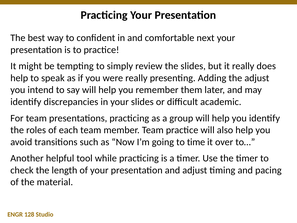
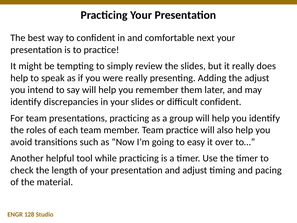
difficult academic: academic -> confident
time: time -> easy
